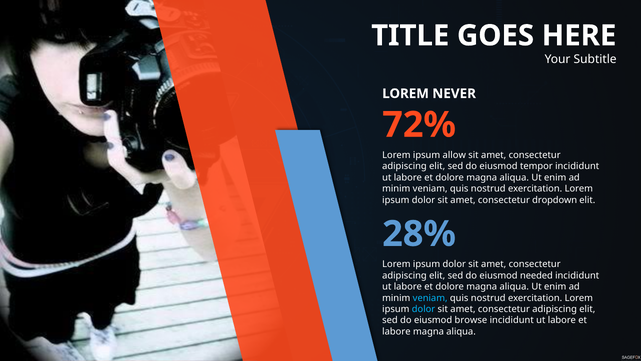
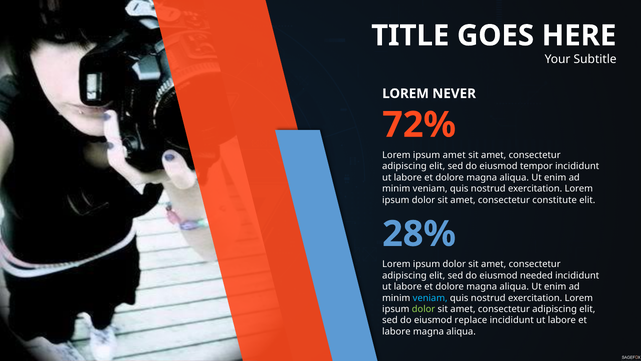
ipsum allow: allow -> amet
dropdown: dropdown -> constitute
dolor at (424, 309) colour: light blue -> light green
browse: browse -> replace
